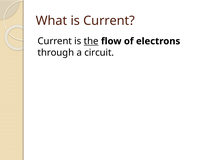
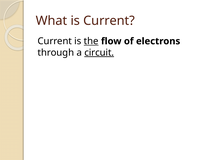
circuit underline: none -> present
